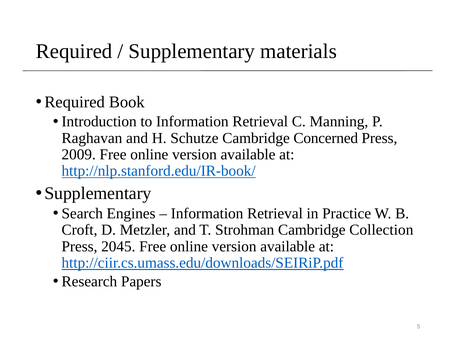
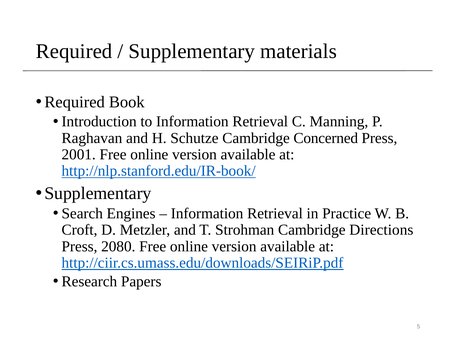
2009: 2009 -> 2001
Collection: Collection -> Directions
2045: 2045 -> 2080
